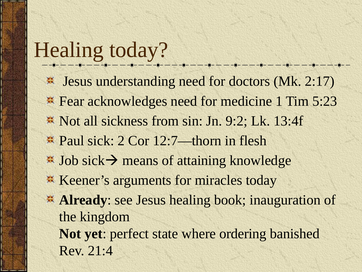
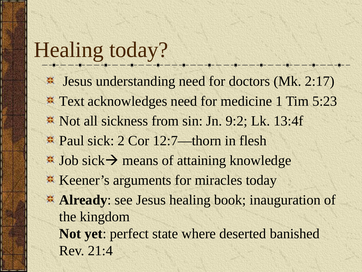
Fear: Fear -> Text
ordering: ordering -> deserted
